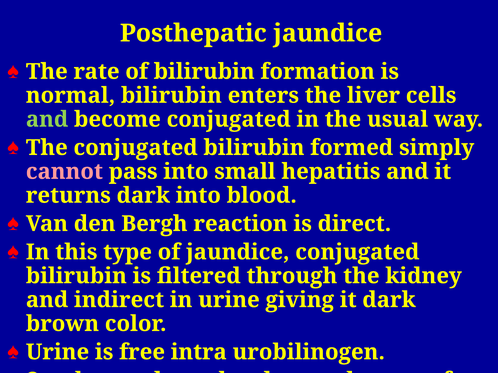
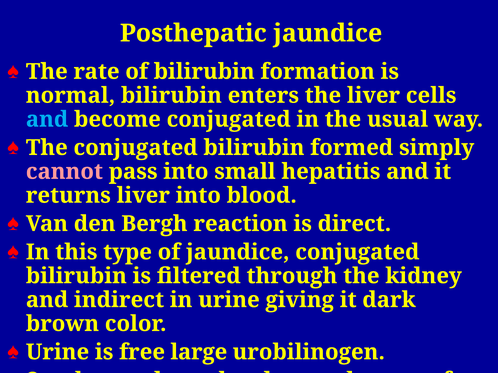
and at (47, 120) colour: light green -> light blue
returns dark: dark -> liver
intra: intra -> large
